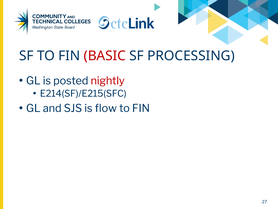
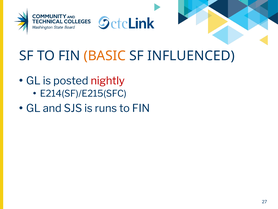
BASIC colour: red -> orange
PROCESSING: PROCESSING -> INFLUENCED
flow: flow -> runs
